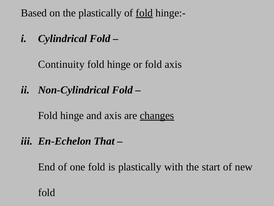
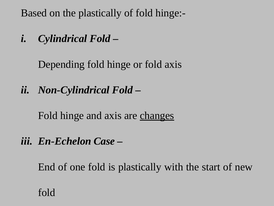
fold at (144, 13) underline: present -> none
Continuity: Continuity -> Depending
That: That -> Case
